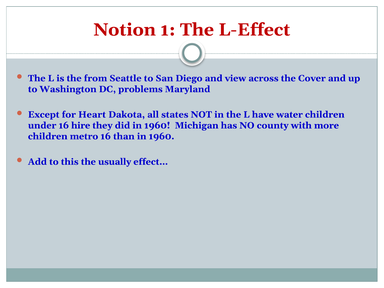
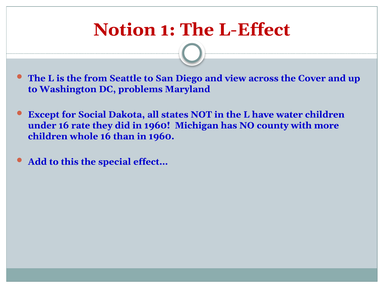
Heart: Heart -> Social
hire: hire -> rate
metro: metro -> whole
usually: usually -> special
